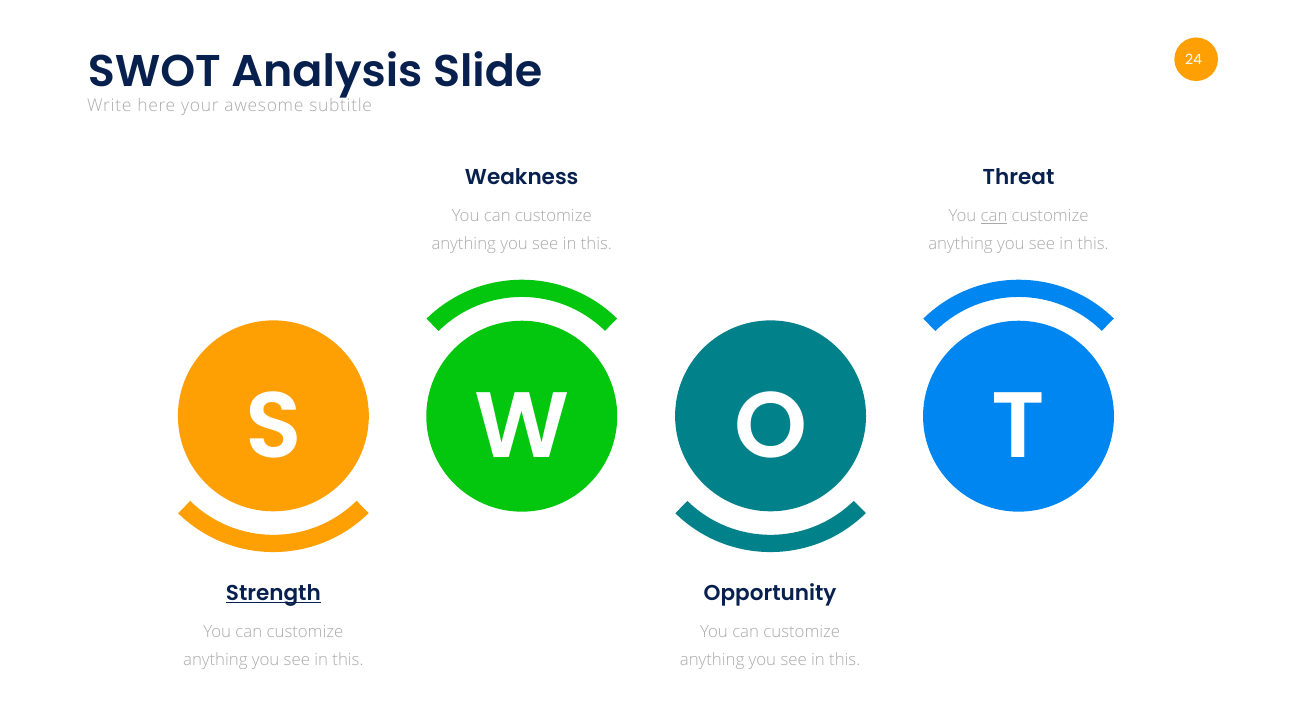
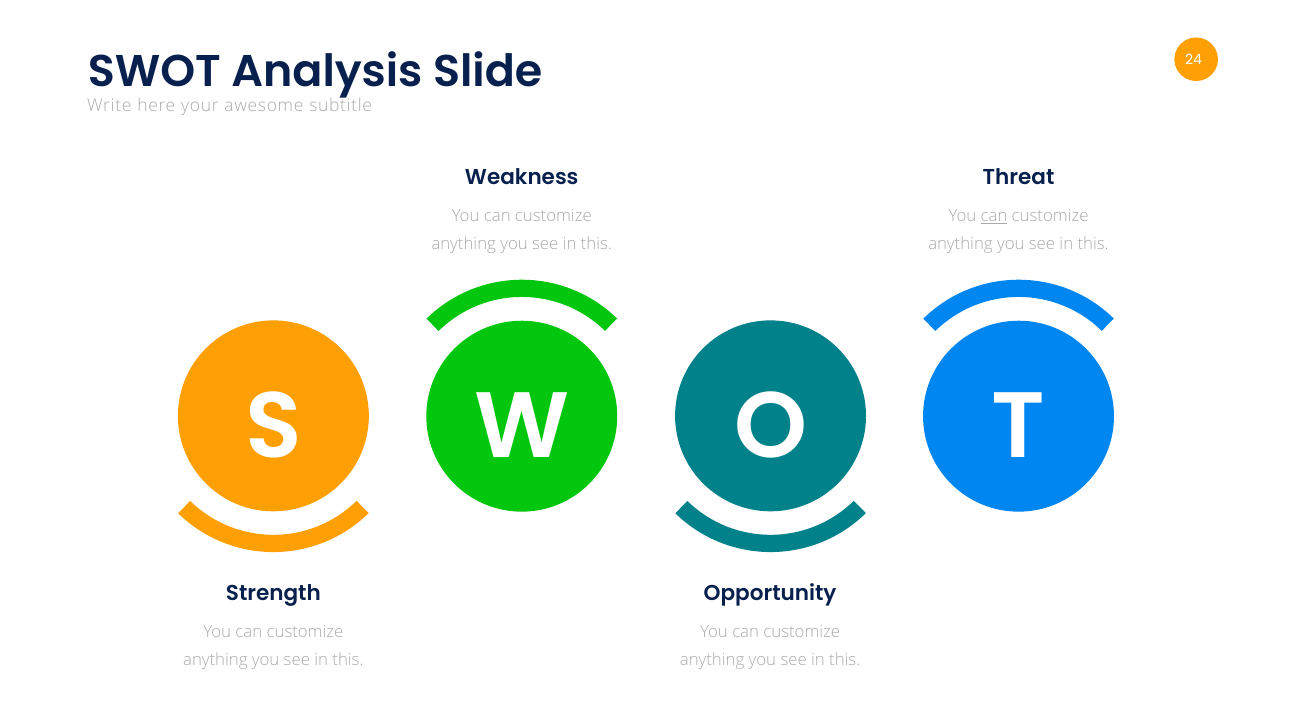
Strength underline: present -> none
